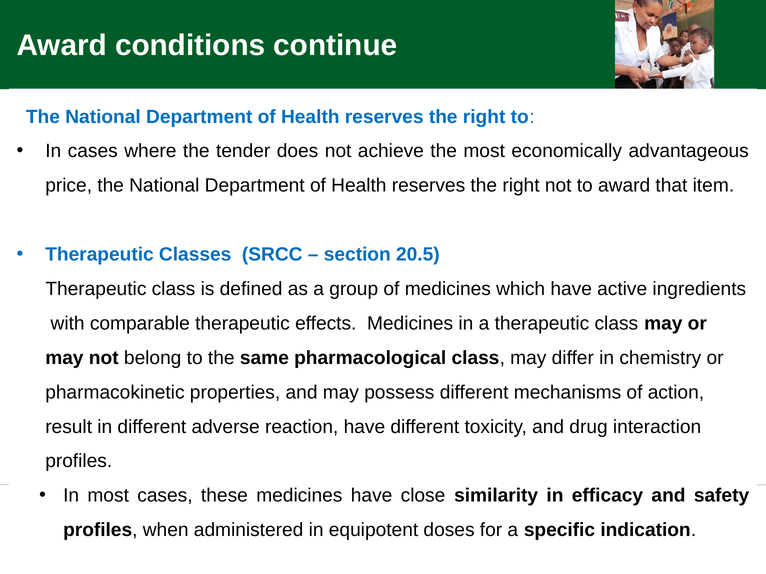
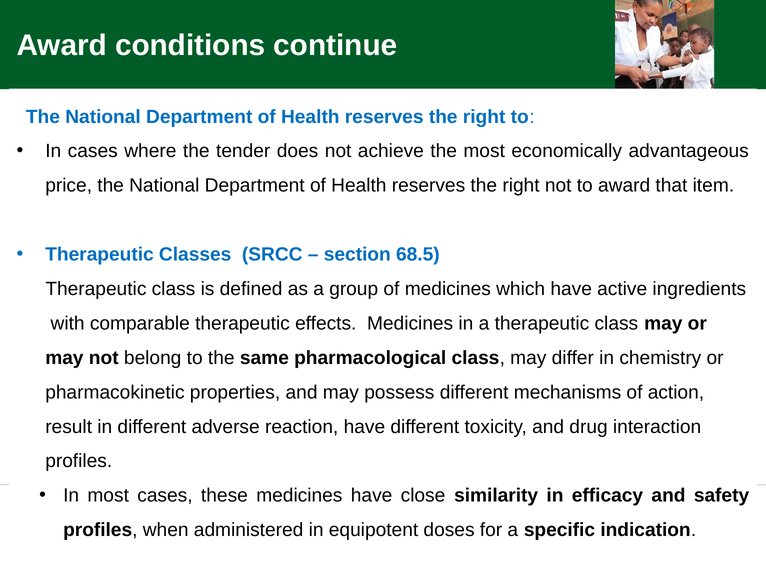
20.5: 20.5 -> 68.5
